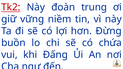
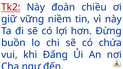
trung: trung -> chiều
